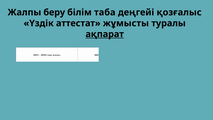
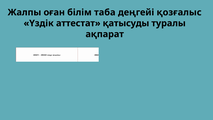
беру: беру -> оған
жұмысты: жұмысты -> қатысуды
ақпарат underline: present -> none
